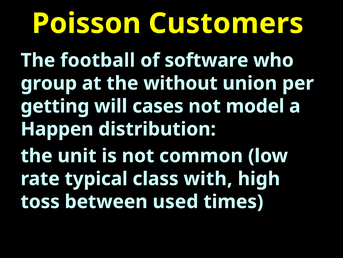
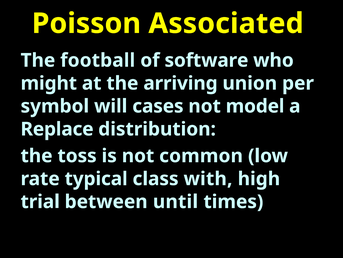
Customers: Customers -> Associated
group: group -> might
without: without -> arriving
getting: getting -> symbol
Happen: Happen -> Replace
unit: unit -> toss
toss: toss -> trial
used: used -> until
